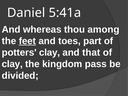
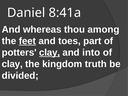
5:41a: 5:41a -> 8:41a
clay at (50, 53) underline: none -> present
that: that -> into
pass: pass -> truth
